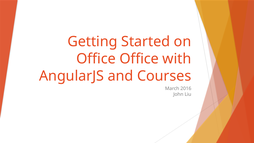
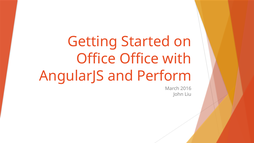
Courses: Courses -> Perform
